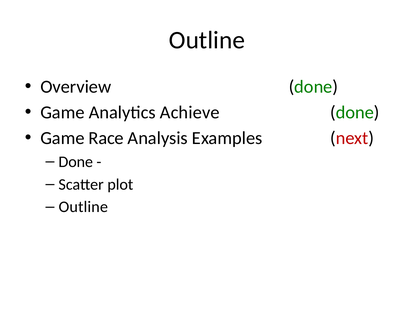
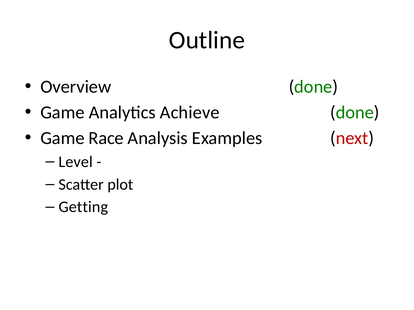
Done at (76, 162): Done -> Level
Outline at (83, 207): Outline -> Getting
